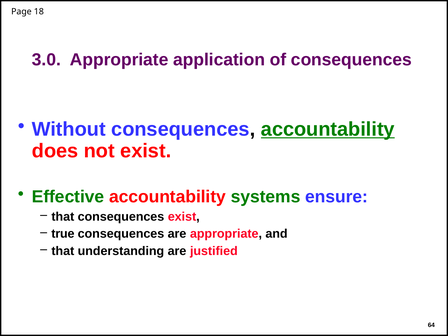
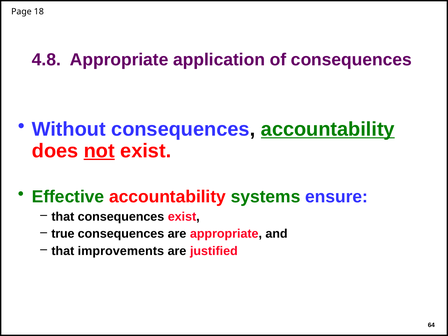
3.0: 3.0 -> 4.8
not underline: none -> present
understanding: understanding -> improvements
